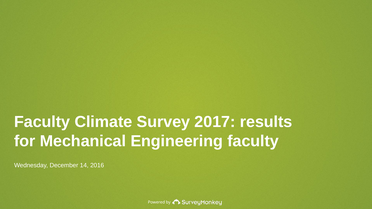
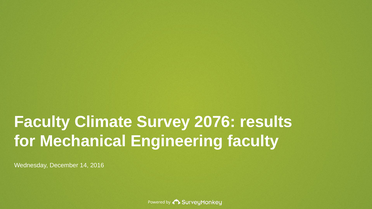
2017: 2017 -> 2076
